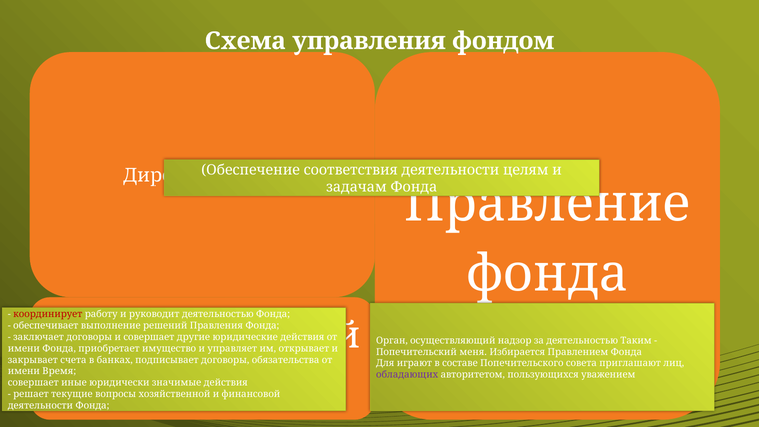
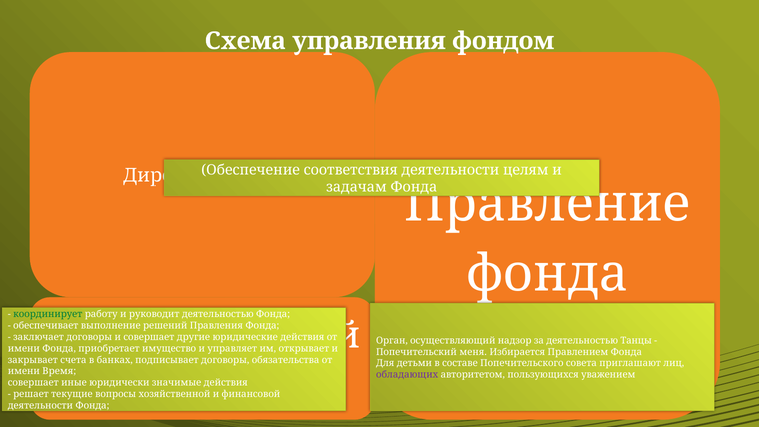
координирует colour: red -> green
Таким: Таким -> Танцы
играют: играют -> детьми
